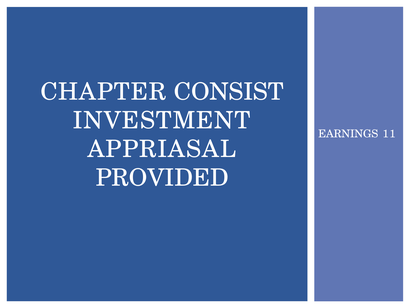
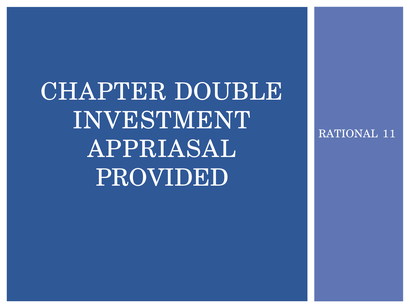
CONSIST: CONSIST -> DOUBLE
EARNINGS: EARNINGS -> RATIONAL
